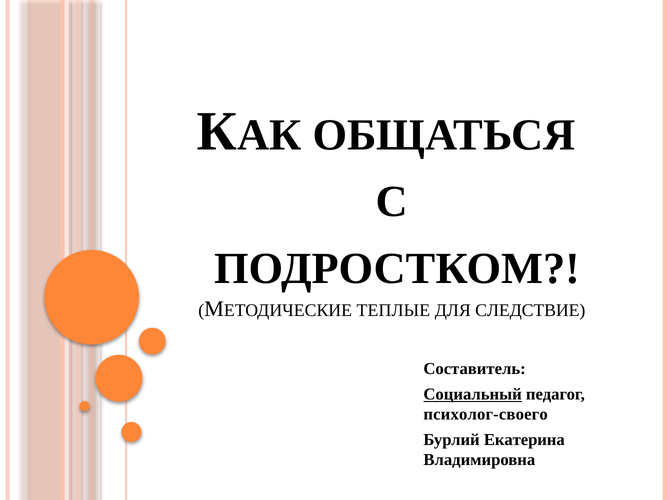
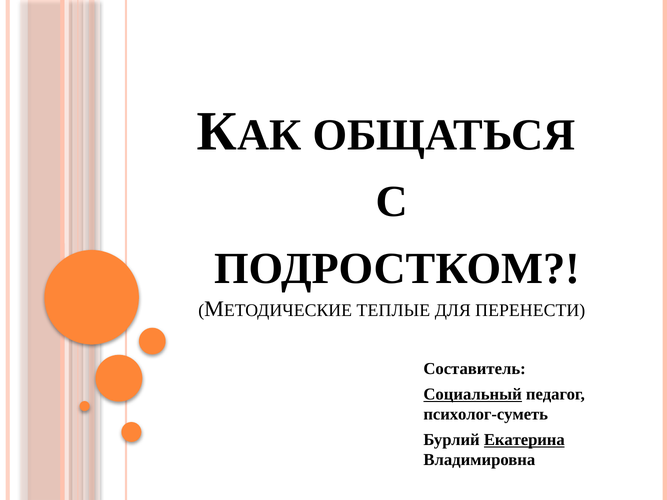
СЛЕДСТВИЕ: СЛЕДСТВИЕ -> ПЕРЕНЕСТИ
психолог-своего: психолог-своего -> психолог-суметь
Екатерина underline: none -> present
